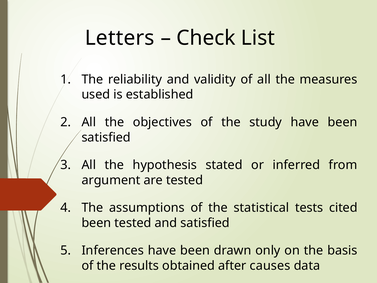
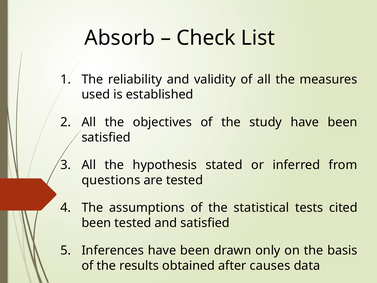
Letters: Letters -> Absorb
argument: argument -> questions
